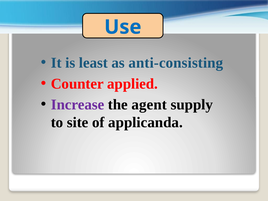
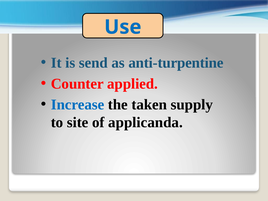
least: least -> send
anti-consisting: anti-consisting -> anti-turpentine
Increase colour: purple -> blue
agent: agent -> taken
